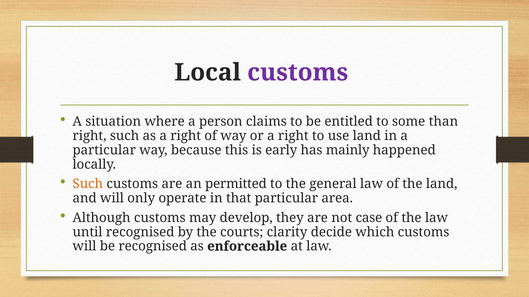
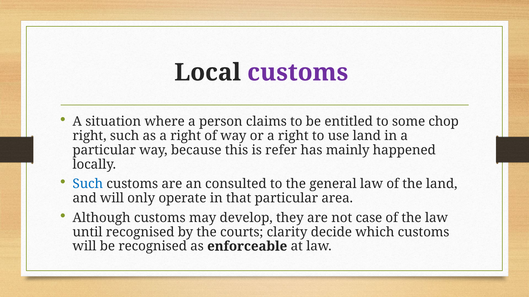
than: than -> chop
early: early -> refer
Such at (88, 184) colour: orange -> blue
permitted: permitted -> consulted
